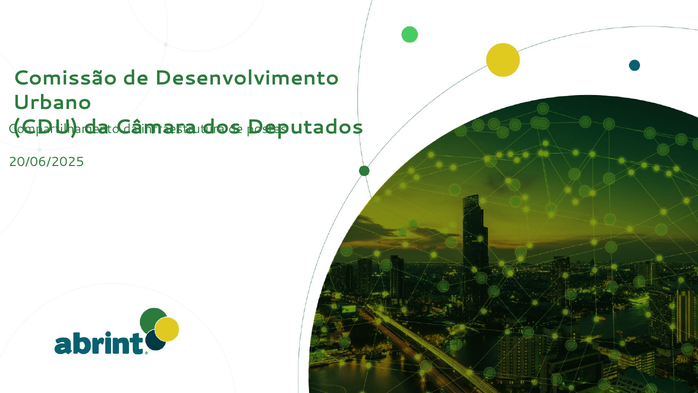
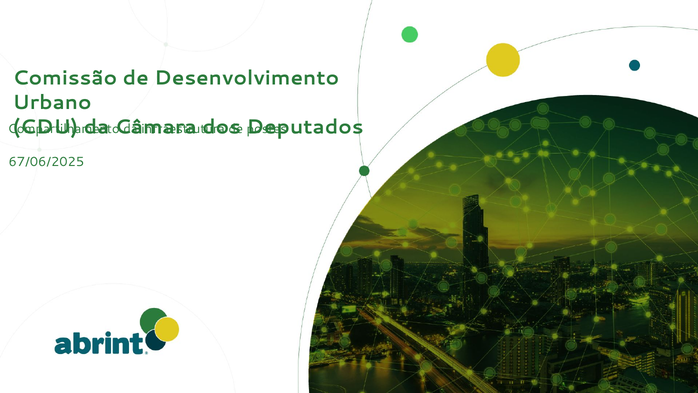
20/06/2025: 20/06/2025 -> 67/06/2025
